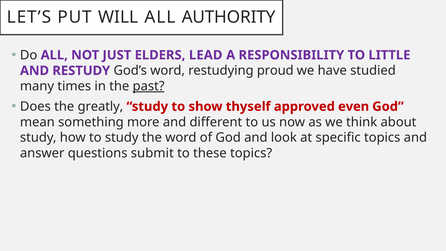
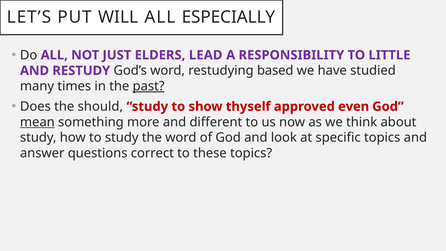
AUTHORITY: AUTHORITY -> ESPECIALLY
proud: proud -> based
greatly: greatly -> should
mean underline: none -> present
submit: submit -> correct
